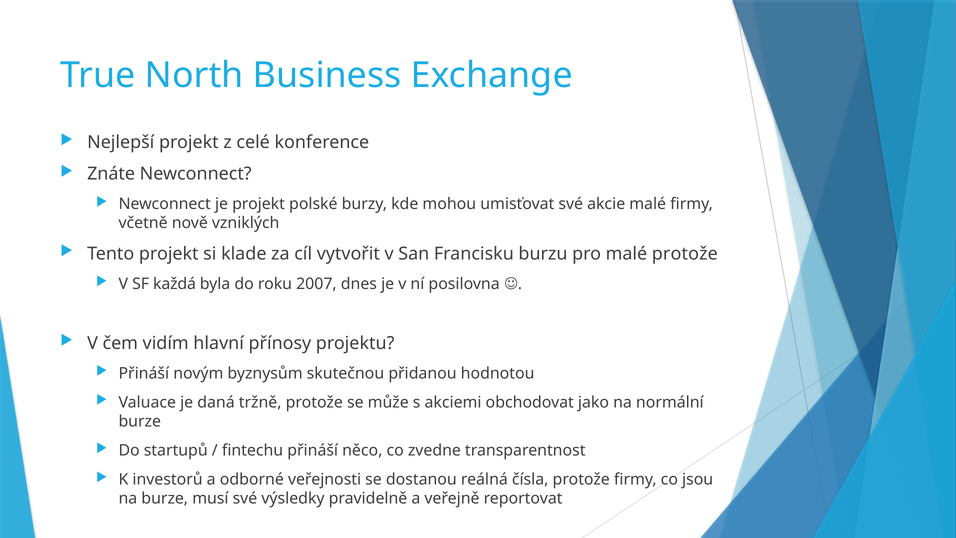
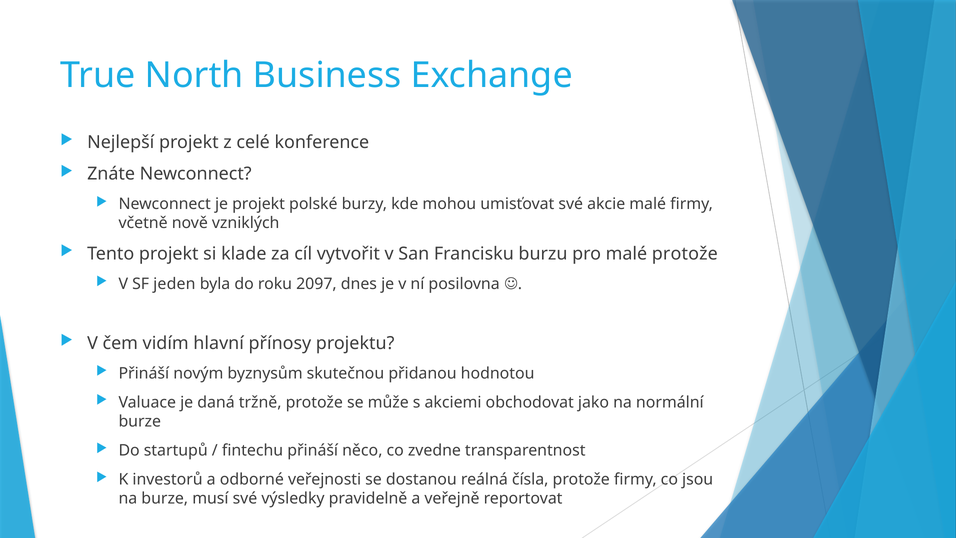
každá: každá -> jeden
2007: 2007 -> 2097
